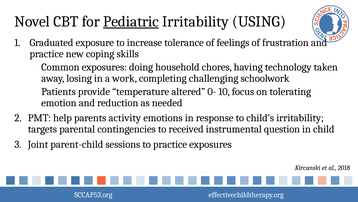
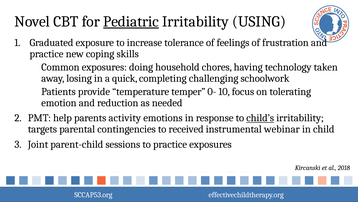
work: work -> quick
altered: altered -> temper
child’s underline: none -> present
question: question -> webinar
